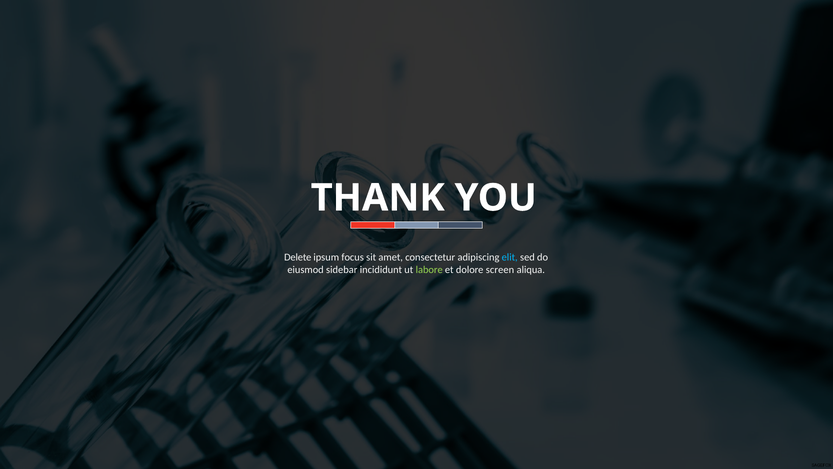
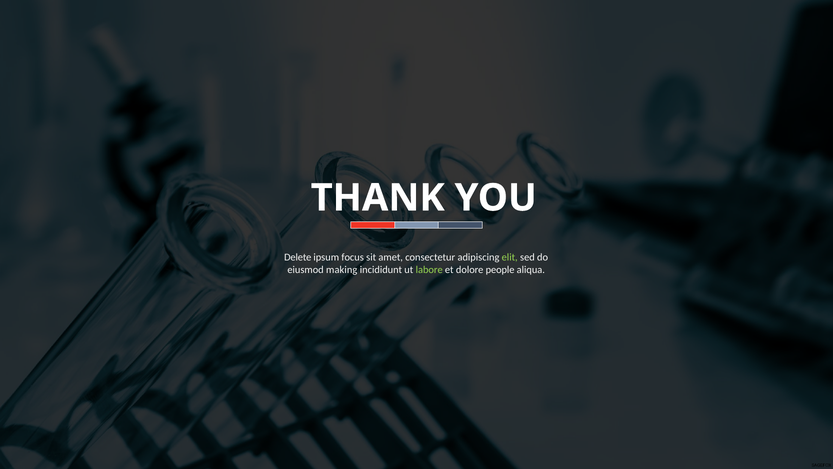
elit colour: light blue -> light green
sidebar: sidebar -> making
screen: screen -> people
